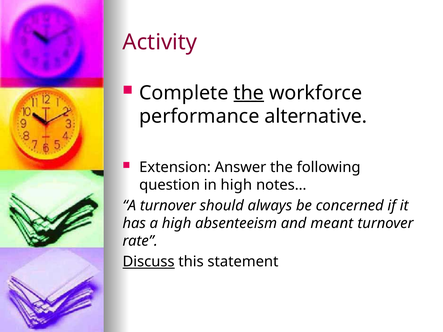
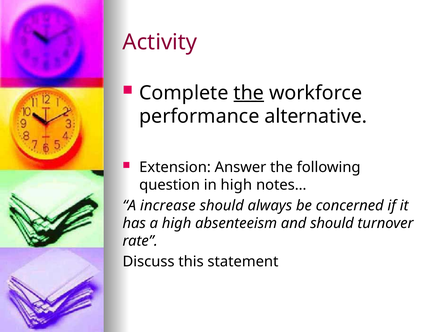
A turnover: turnover -> increase
and meant: meant -> should
Discuss underline: present -> none
